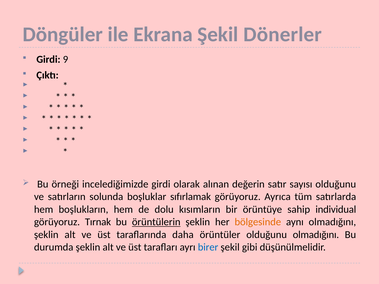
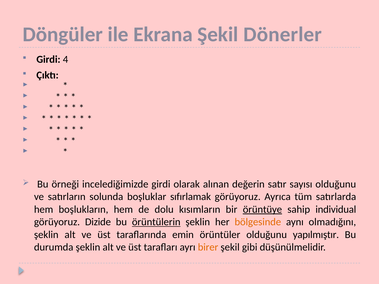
9: 9 -> 4
örüntüye underline: none -> present
Tırnak: Tırnak -> Dizide
daha: daha -> emin
olduğunu olmadığını: olmadığını -> yapılmıştır
birer colour: blue -> orange
